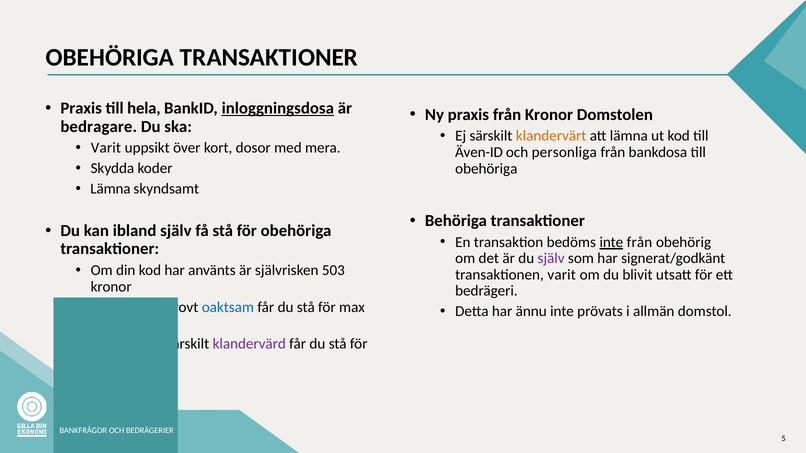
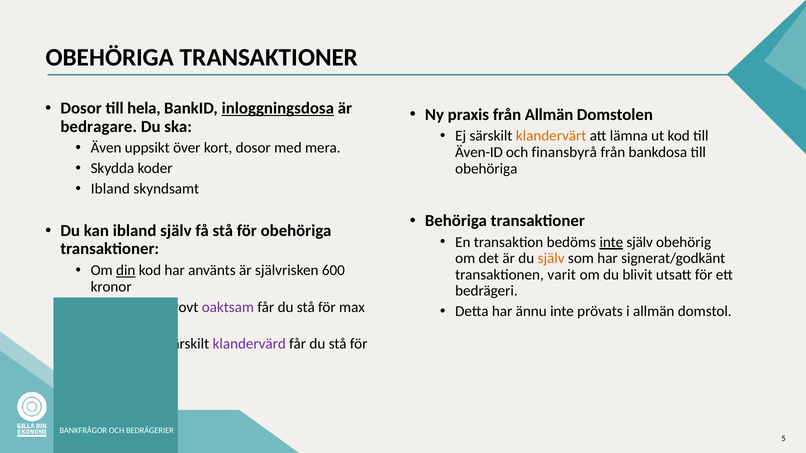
Praxis at (81, 108): Praxis -> Dosor
från Kronor: Kronor -> Allmän
Varit at (106, 148): Varit -> Även
personliga: personliga -> finansbyrå
Lämna at (110, 189): Lämna -> Ibland
inte från: från -> själv
själv at (551, 259) colour: purple -> orange
din underline: none -> present
503: 503 -> 600
oaktsam colour: blue -> purple
